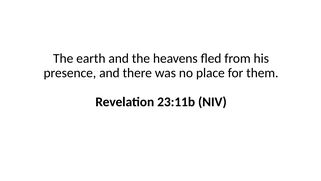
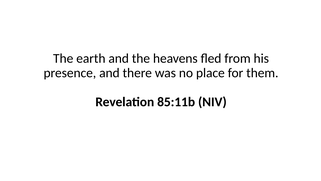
23:11b: 23:11b -> 85:11b
